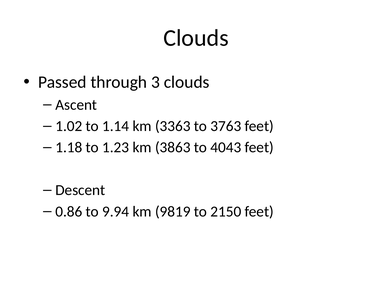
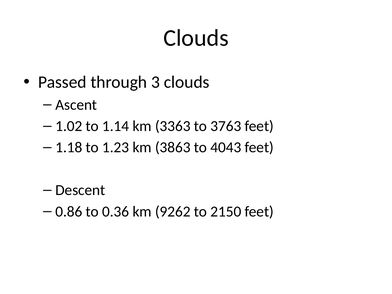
9.94: 9.94 -> 0.36
9819: 9819 -> 9262
